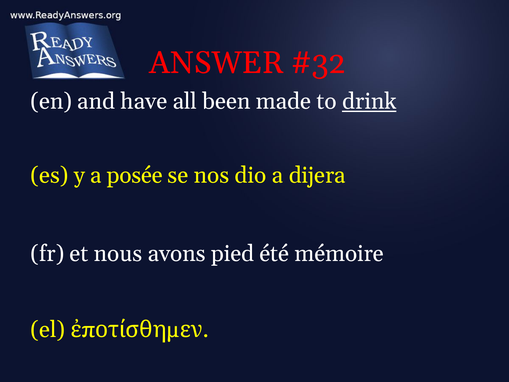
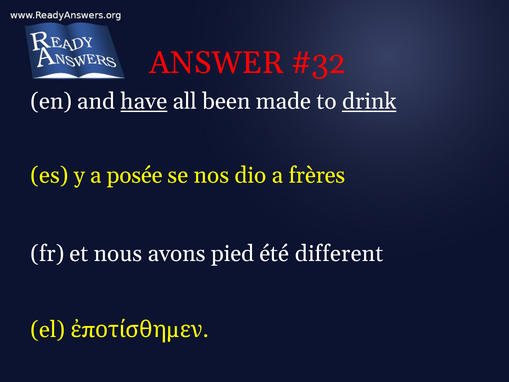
have underline: none -> present
dijera: dijera -> frères
mémoire: mémoire -> different
